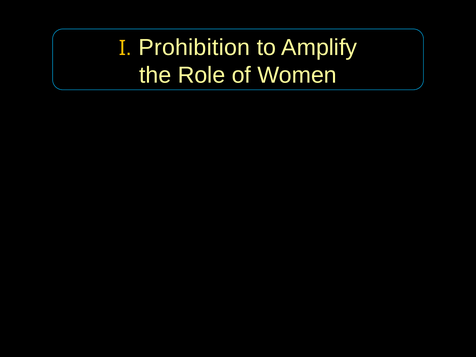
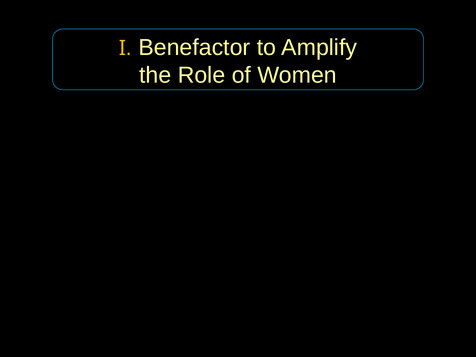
Prohibition: Prohibition -> Benefactor
